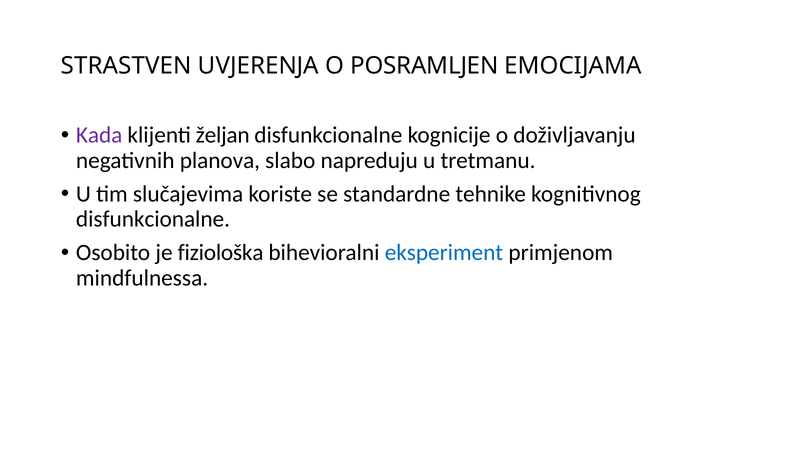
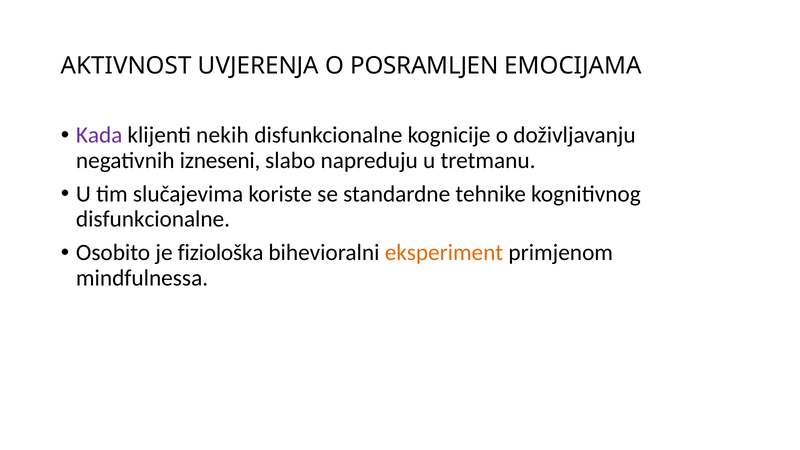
STRASTVEN: STRASTVEN -> AKTIVNOST
željan: željan -> nekih
planova: planova -> izneseni
eksperiment colour: blue -> orange
